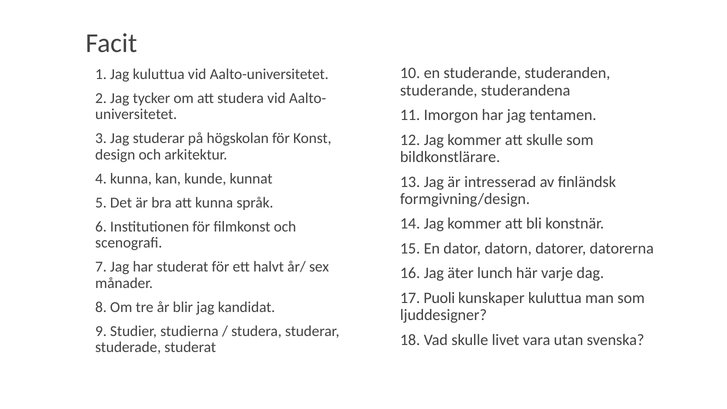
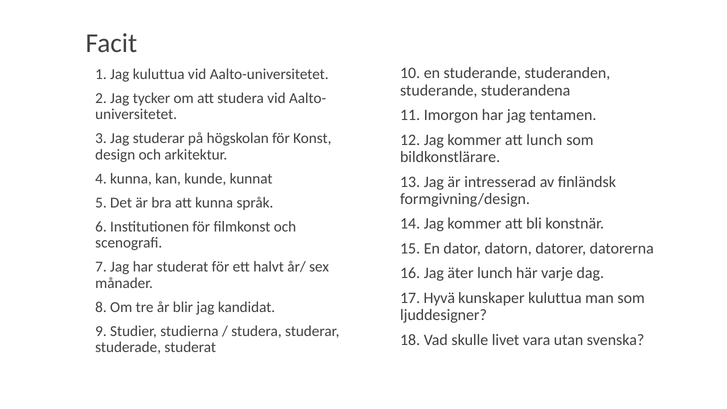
att skulle: skulle -> lunch
Puoli: Puoli -> Hyvä
